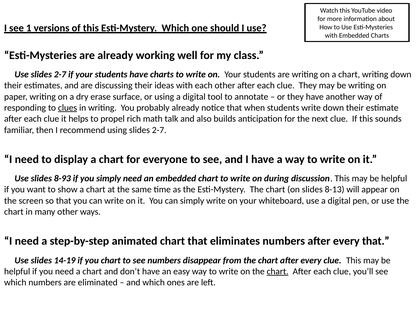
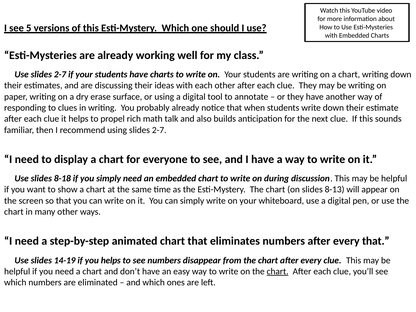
1: 1 -> 5
clues underline: present -> none
8-93: 8-93 -> 8-18
you chart: chart -> helps
